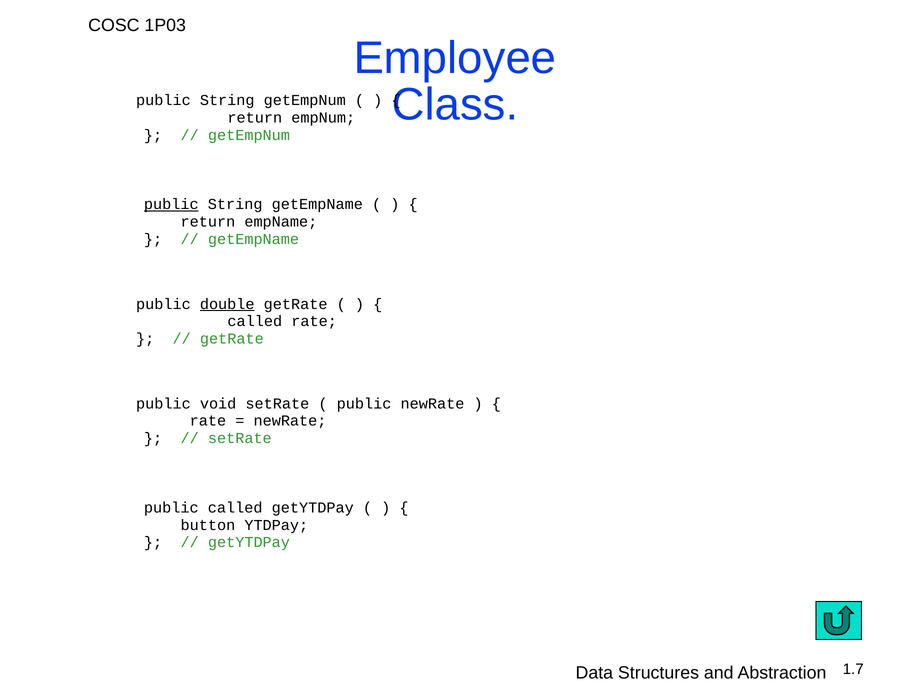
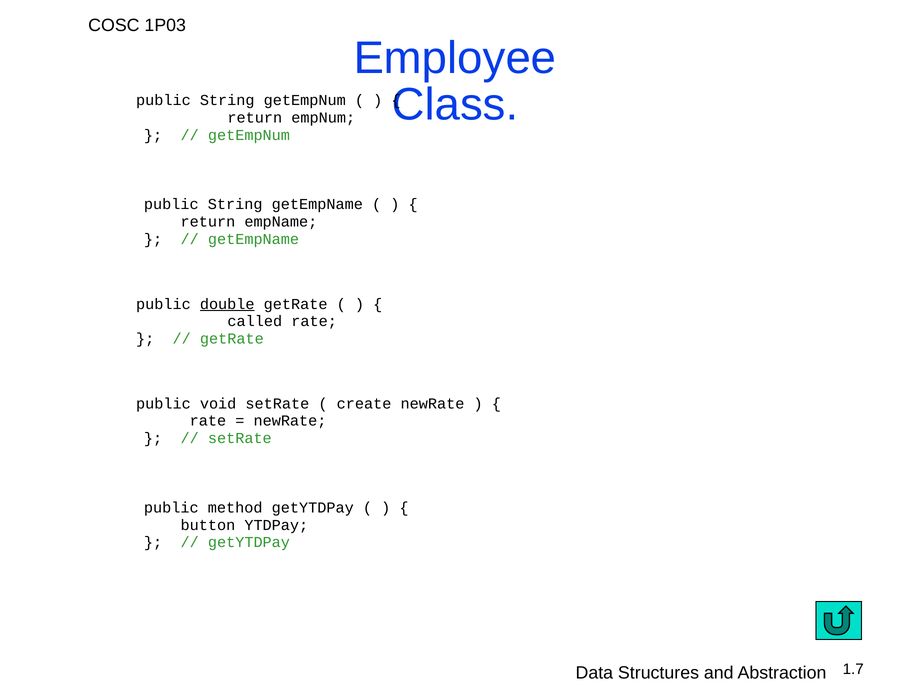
public at (171, 204) underline: present -> none
public at (364, 403): public -> create
public called: called -> method
